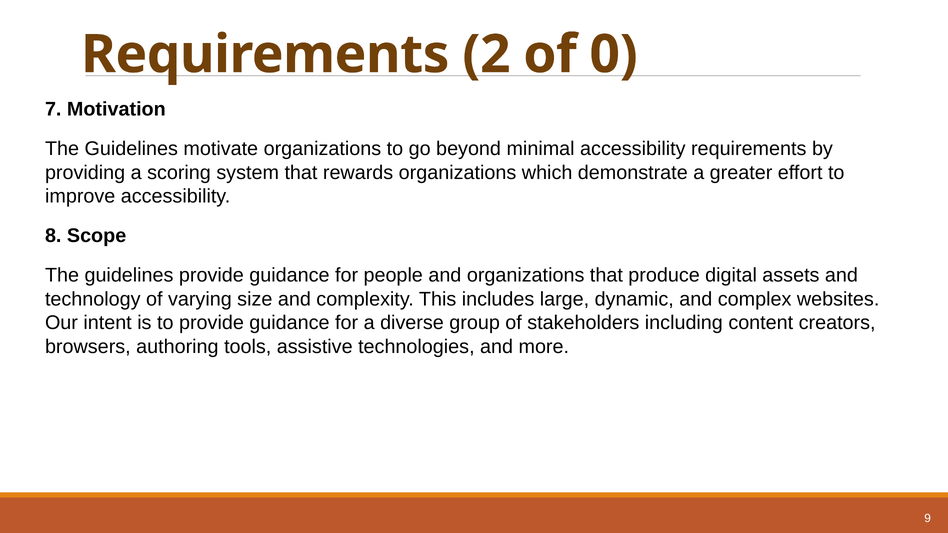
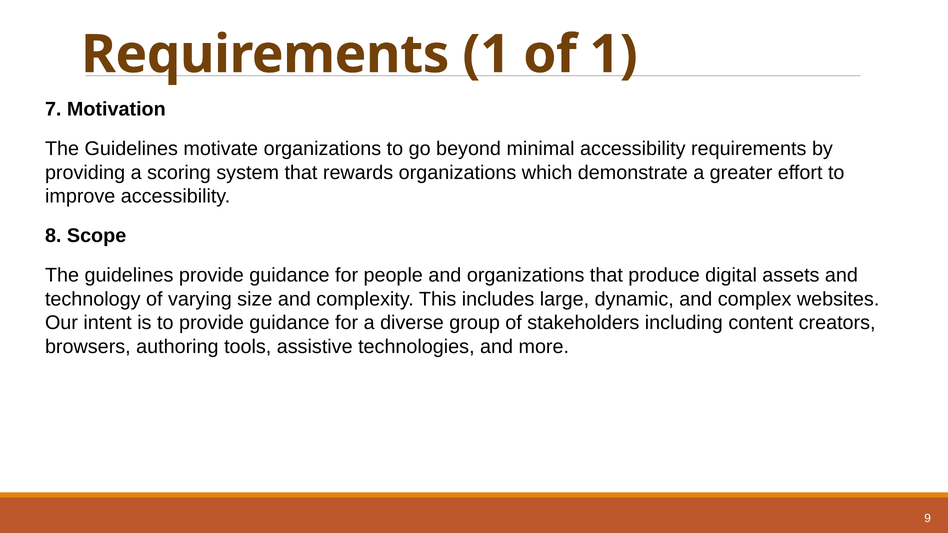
Requirements 2: 2 -> 1
of 0: 0 -> 1
